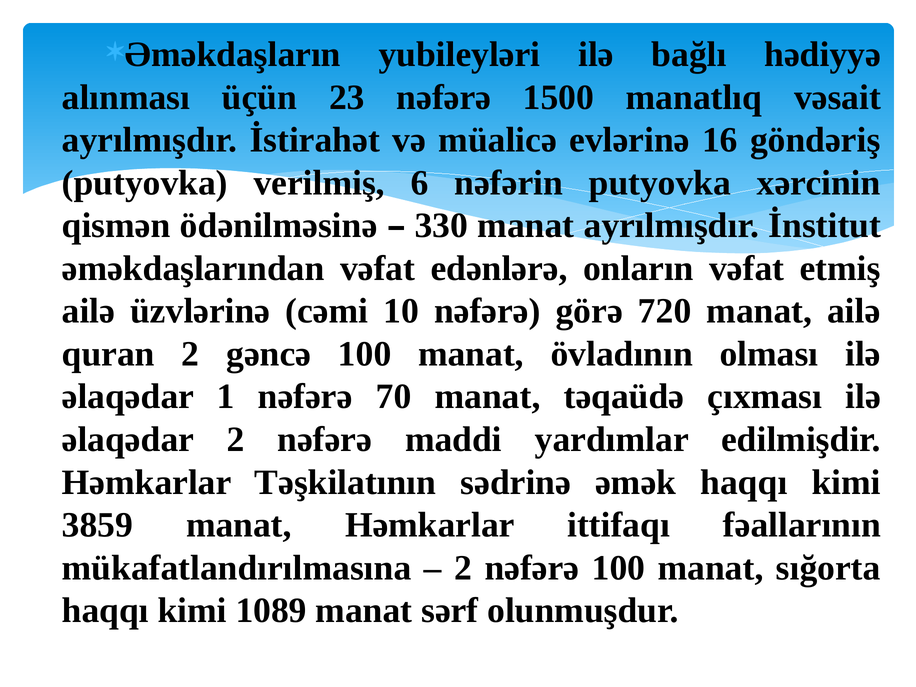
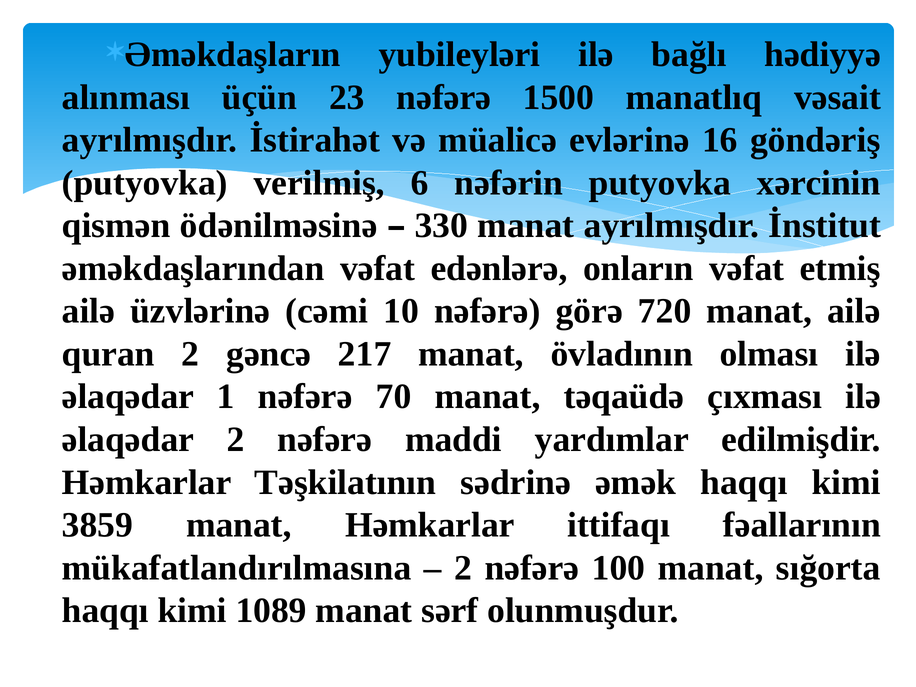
gəncə 100: 100 -> 217
